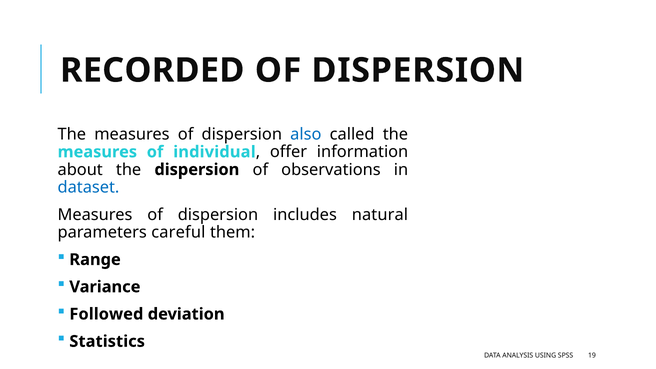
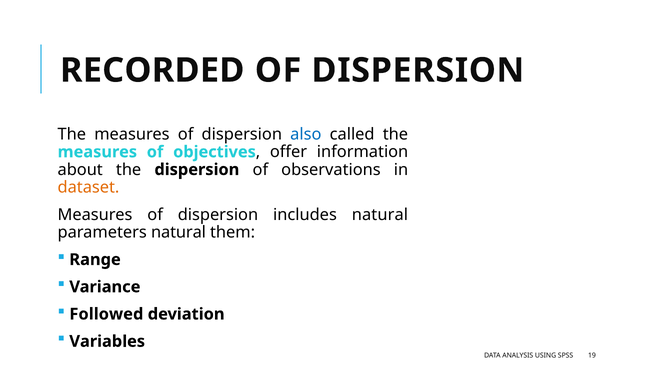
individual: individual -> objectives
dataset colour: blue -> orange
parameters careful: careful -> natural
Statistics: Statistics -> Variables
